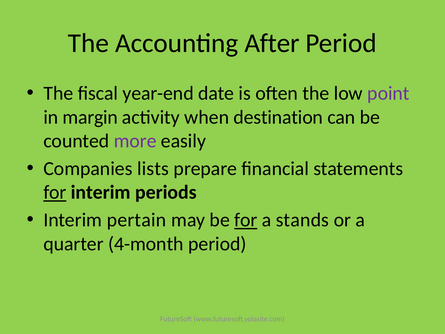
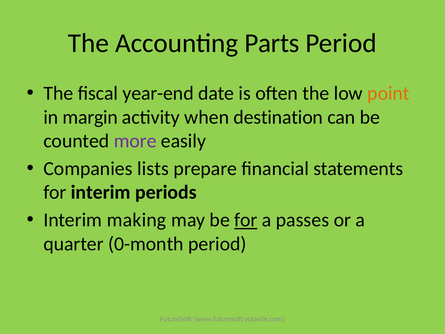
After: After -> Parts
point colour: purple -> orange
for at (55, 192) underline: present -> none
pertain: pertain -> making
stands: stands -> passes
4-month: 4-month -> 0-month
